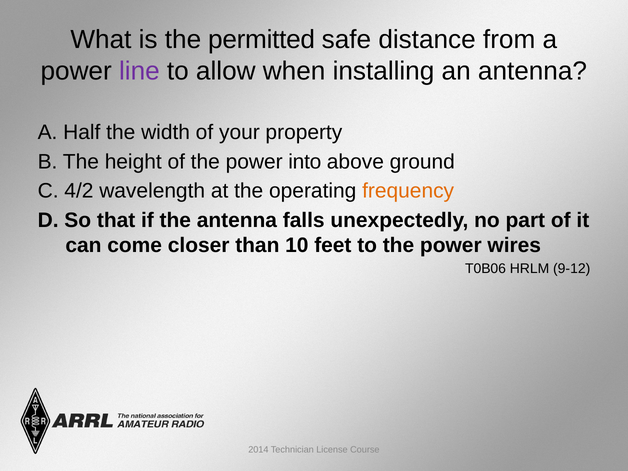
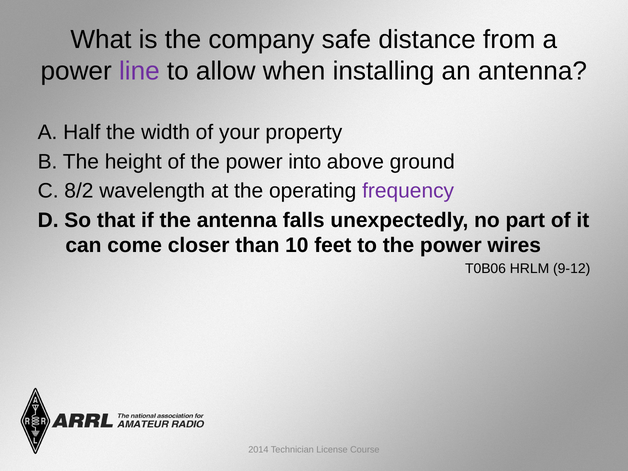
permitted: permitted -> company
4/2: 4/2 -> 8/2
frequency colour: orange -> purple
